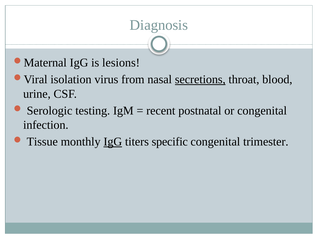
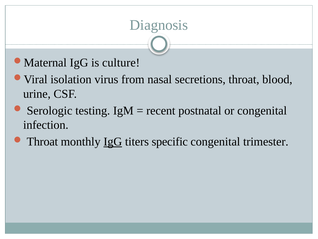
lesions: lesions -> culture
secretions underline: present -> none
Tissue at (42, 141): Tissue -> Throat
